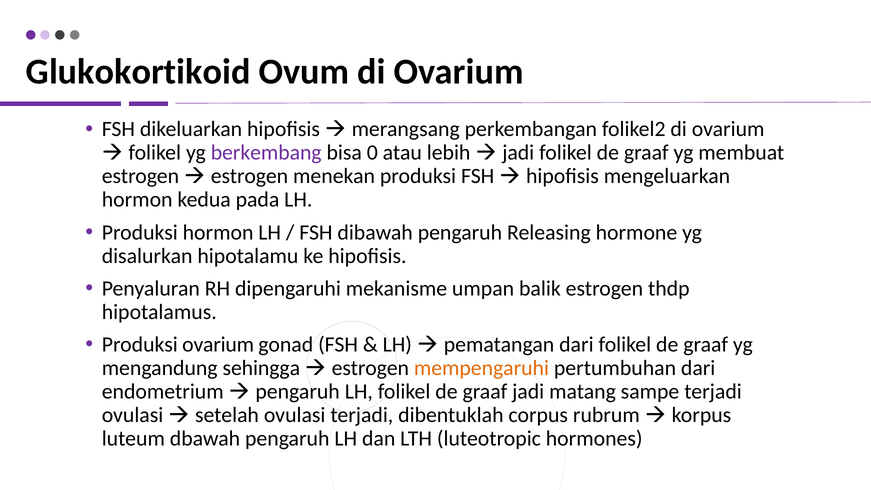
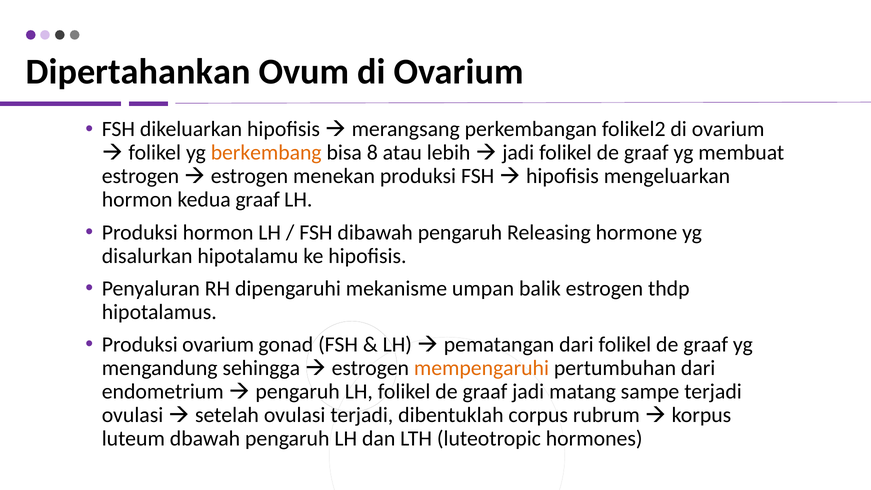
Glukokortikoid: Glukokortikoid -> Dipertahankan
berkembang colour: purple -> orange
0: 0 -> 8
kedua pada: pada -> graaf
